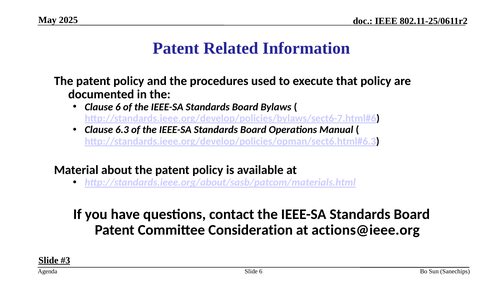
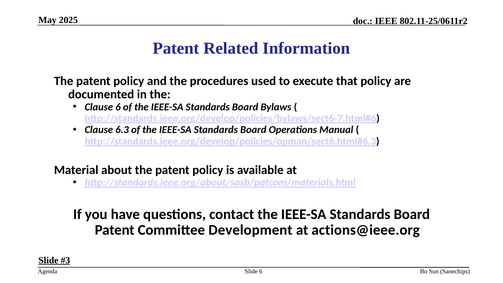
Consideration: Consideration -> Development
